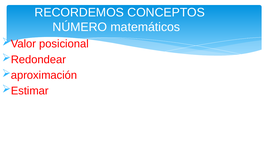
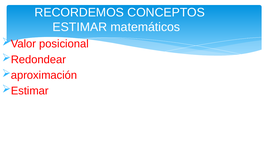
NÚMERO at (80, 27): NÚMERO -> ESTIMAR
